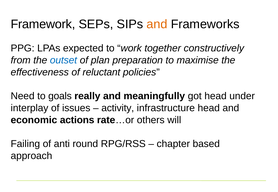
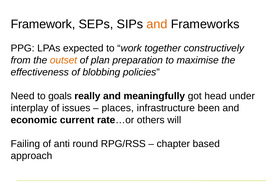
outset colour: blue -> orange
reluctant: reluctant -> blobbing
activity: activity -> places
infrastructure head: head -> been
actions: actions -> current
